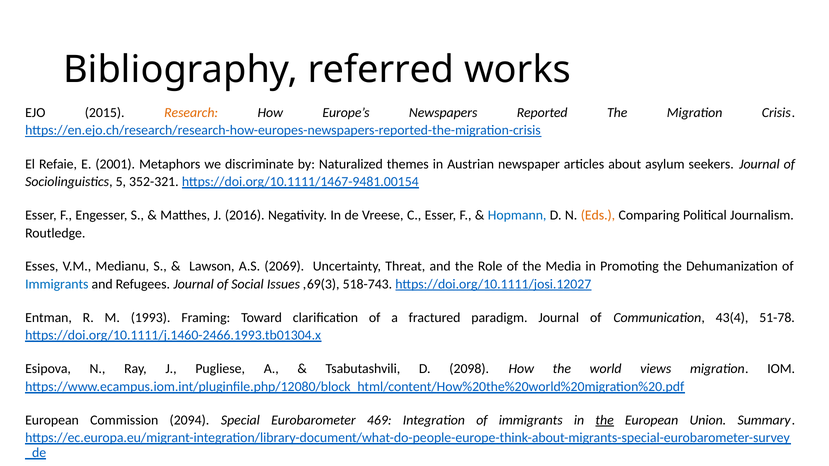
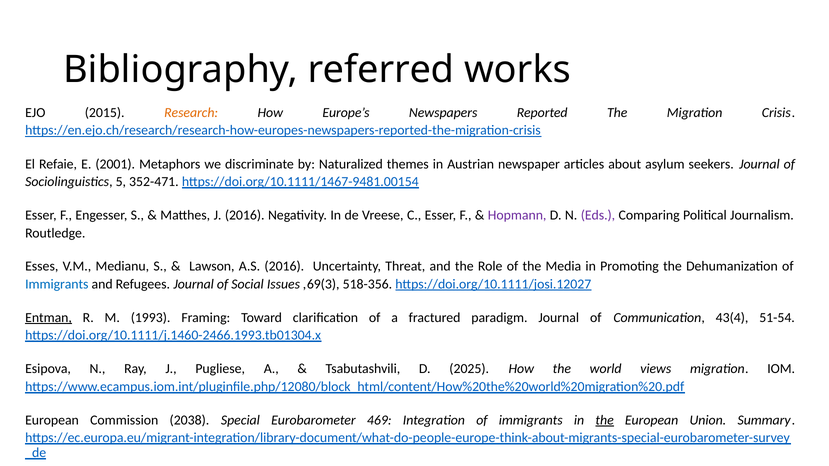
352-321: 352-321 -> 352-471
Hopmann colour: blue -> purple
Eds colour: orange -> purple
A.S 2069: 2069 -> 2016
518-743: 518-743 -> 518-356
Entman underline: none -> present
51-78: 51-78 -> 51-54
2098: 2098 -> 2025
2094: 2094 -> 2038
